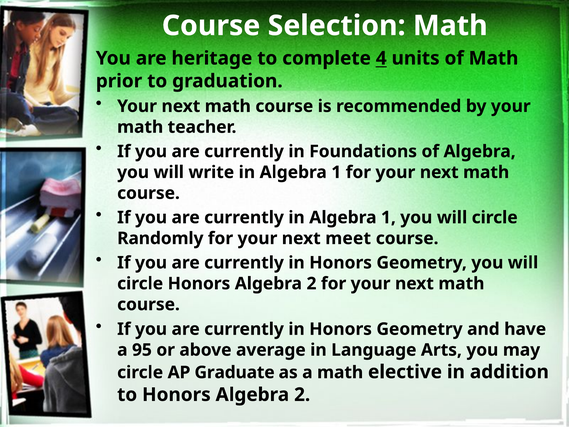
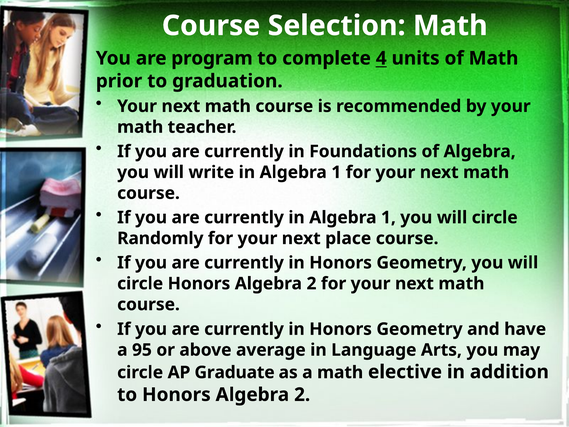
heritage: heritage -> program
meet: meet -> place
